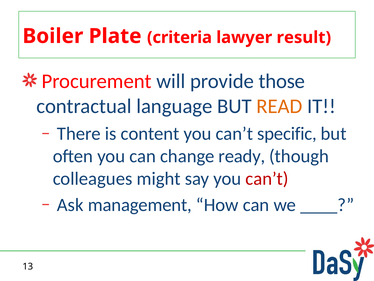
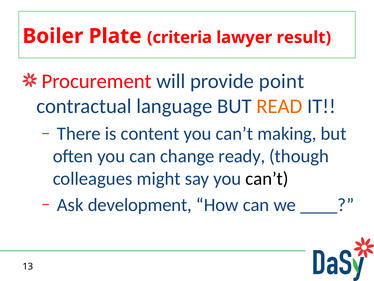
those: those -> point
specific: specific -> making
can’t at (267, 178) colour: red -> black
management: management -> development
